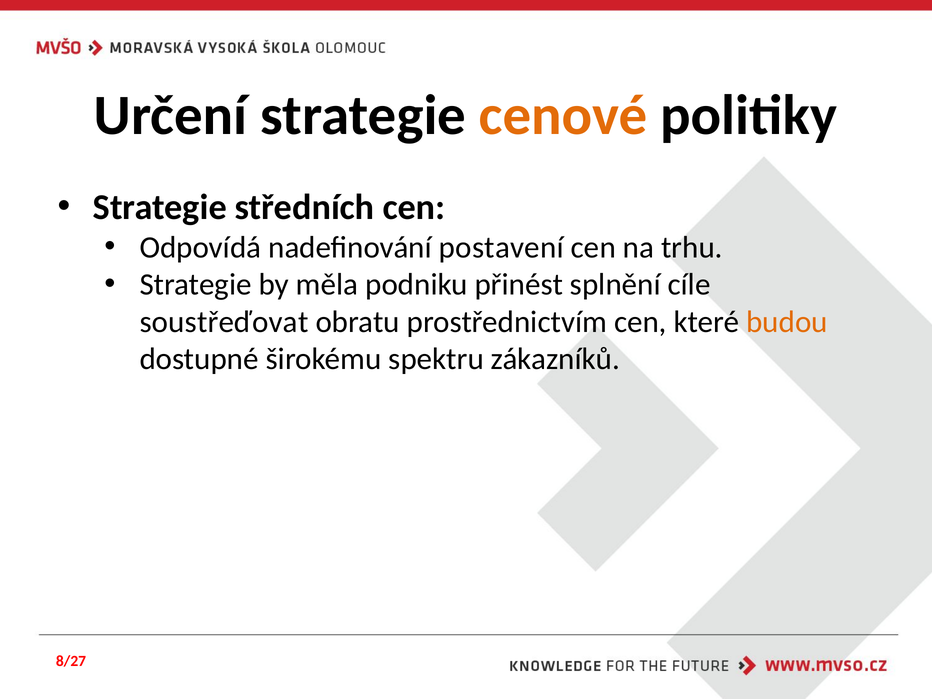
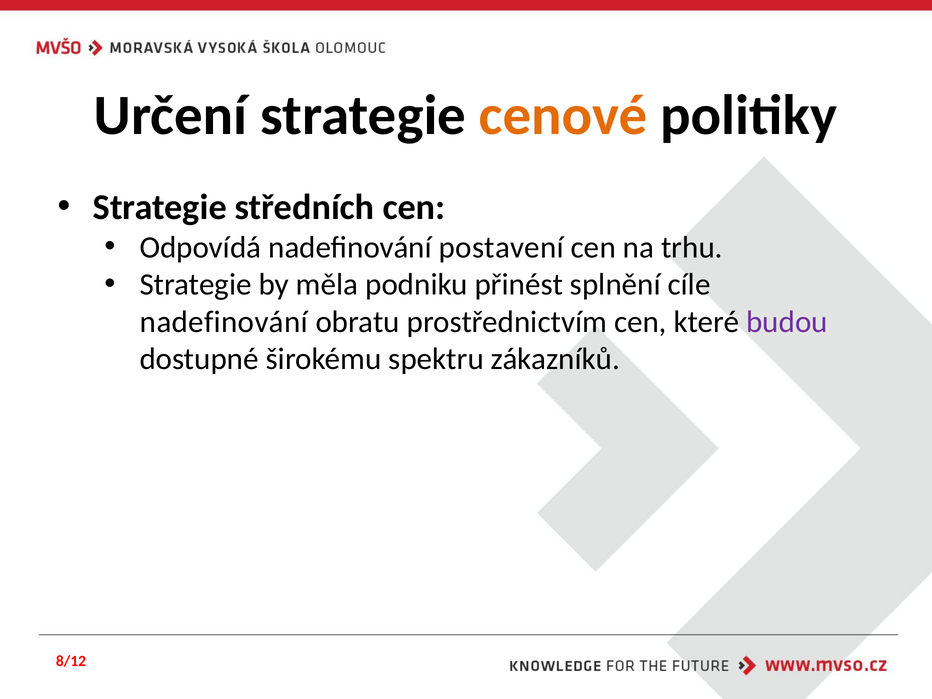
soustřeďovat at (224, 322): soustřeďovat -> nadefinování
budou colour: orange -> purple
8/27: 8/27 -> 8/12
